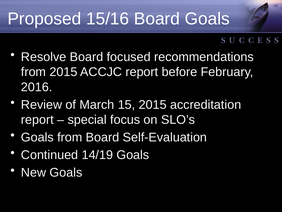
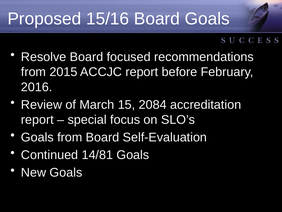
15 2015: 2015 -> 2084
14/19: 14/19 -> 14/81
